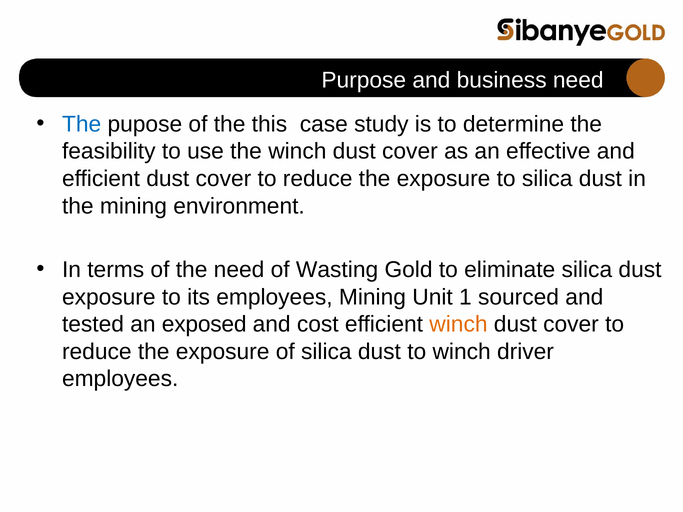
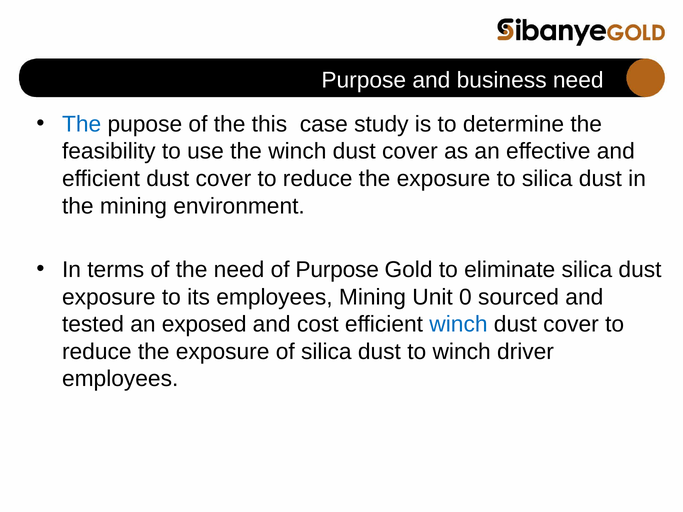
of Wasting: Wasting -> Purpose
1: 1 -> 0
winch at (458, 325) colour: orange -> blue
